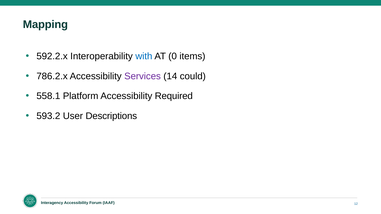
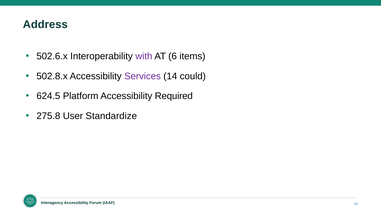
Mapping: Mapping -> Address
592.2.x: 592.2.x -> 502.6.x
with colour: blue -> purple
0: 0 -> 6
786.2.x: 786.2.x -> 502.8.x
558.1: 558.1 -> 624.5
593.2: 593.2 -> 275.8
Descriptions: Descriptions -> Standardize
